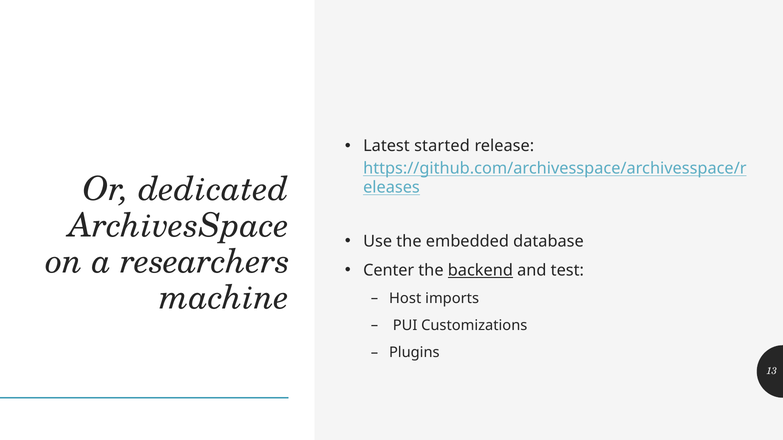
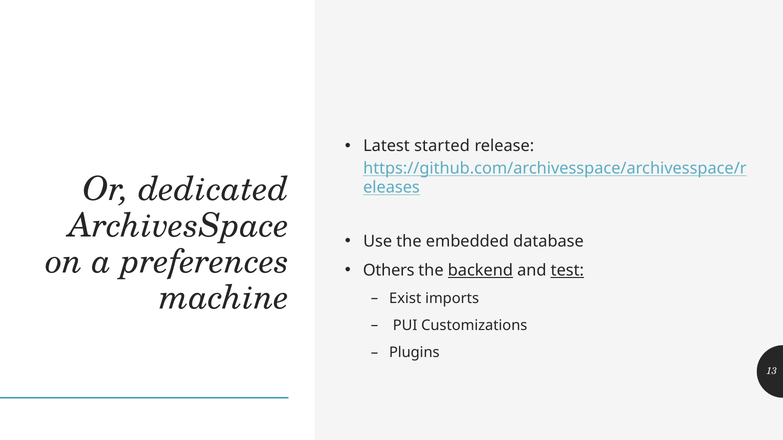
researchers: researchers -> preferences
Center: Center -> Others
test underline: none -> present
Host: Host -> Exist
